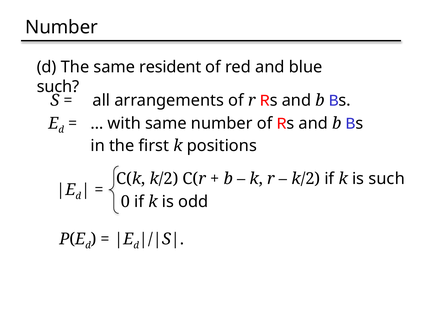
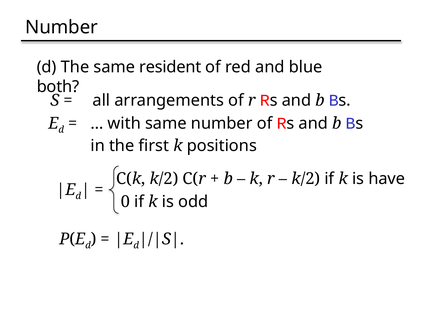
such at (58, 87): such -> both
is such: such -> have
